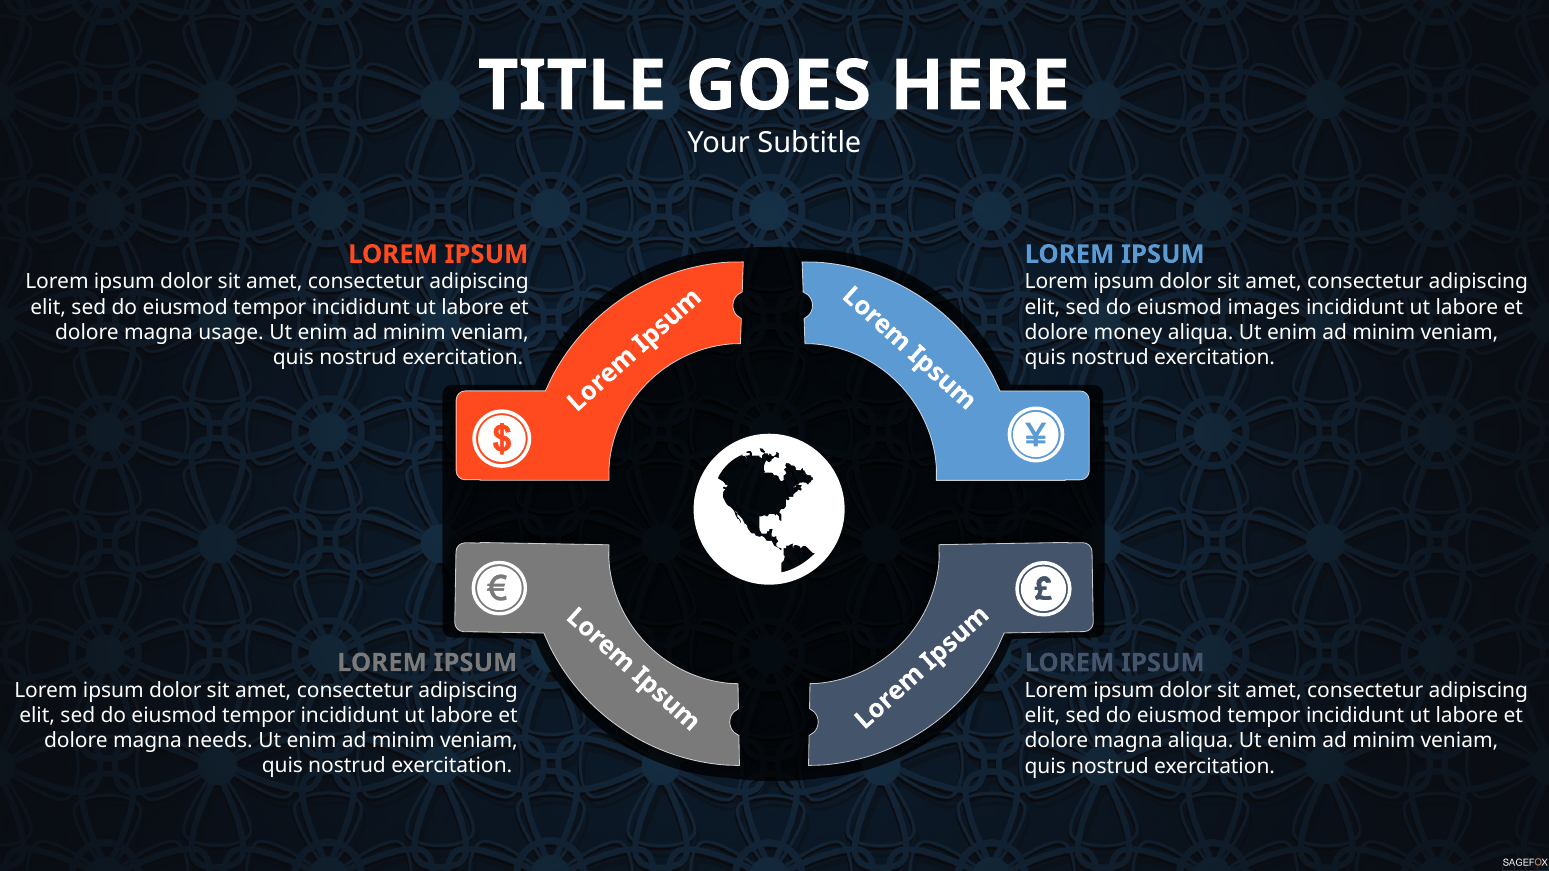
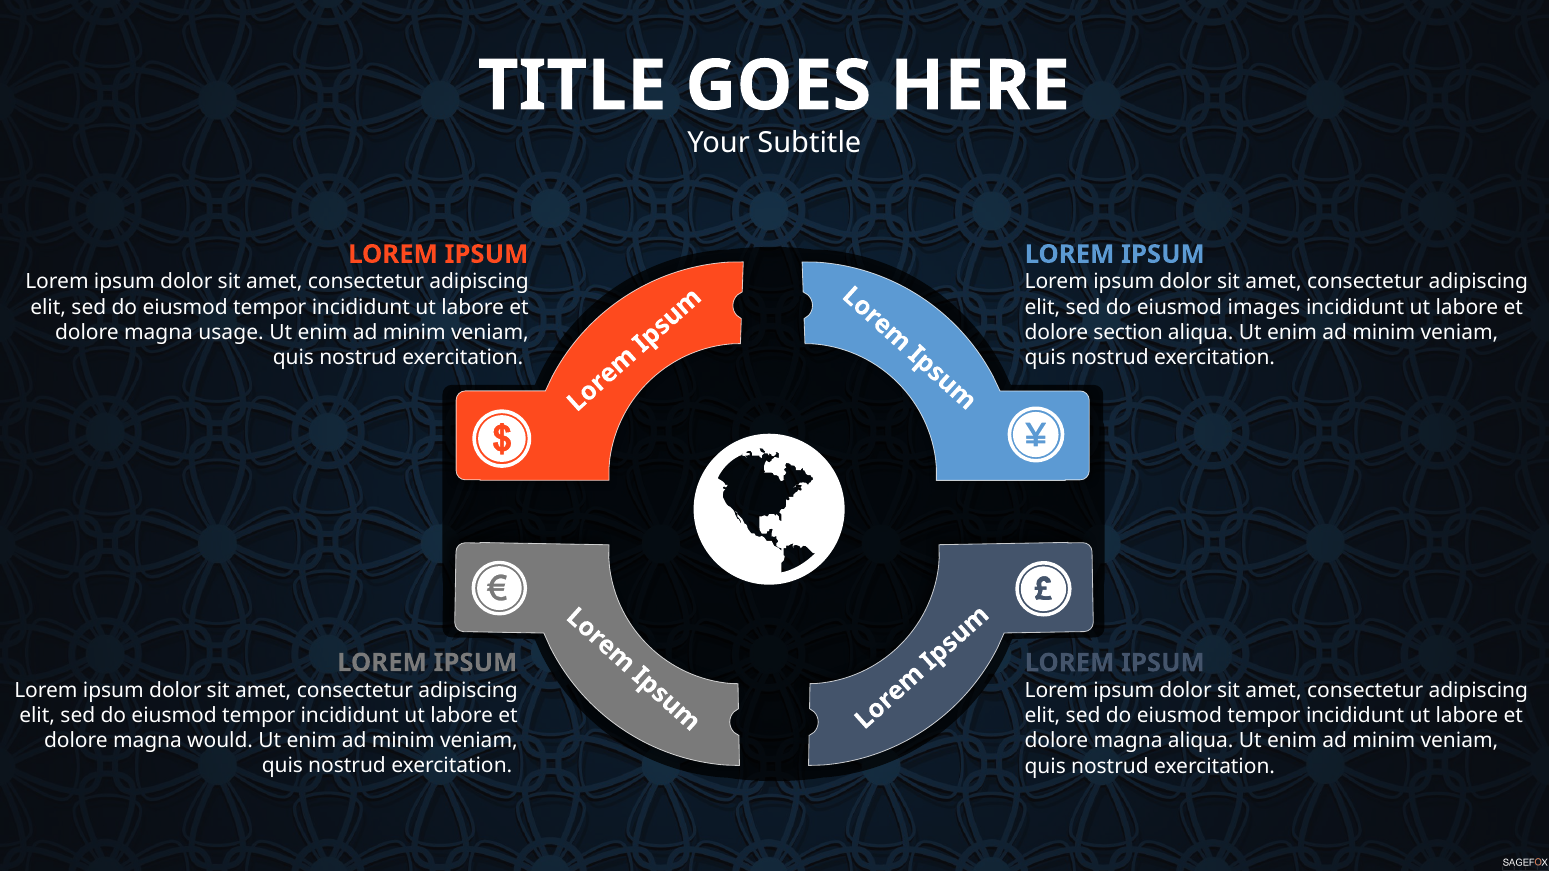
money: money -> section
needs: needs -> would
